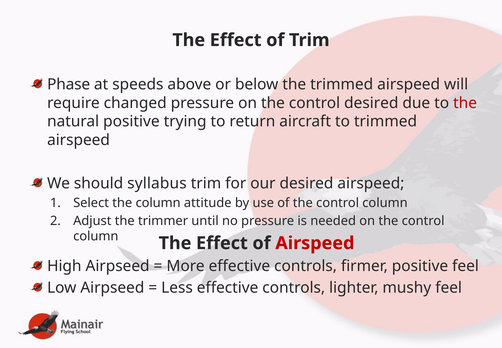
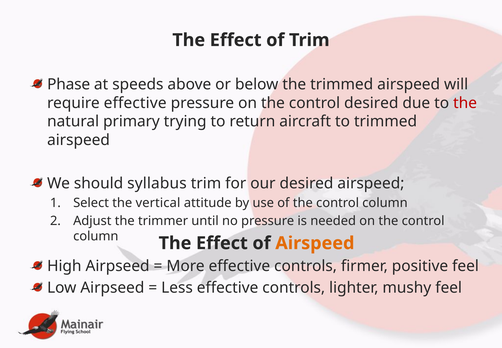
require changed: changed -> effective
natural positive: positive -> primary
the column: column -> vertical
Airspeed at (315, 243) colour: red -> orange
